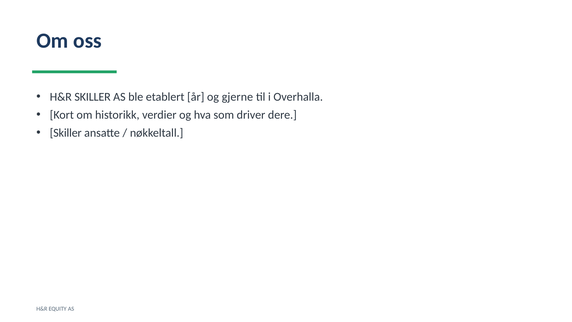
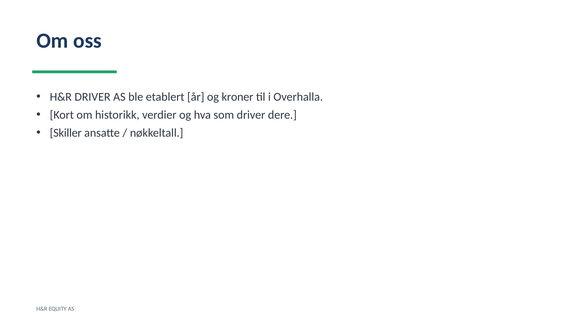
H&R SKILLER: SKILLER -> DRIVER
gjerne: gjerne -> kroner
